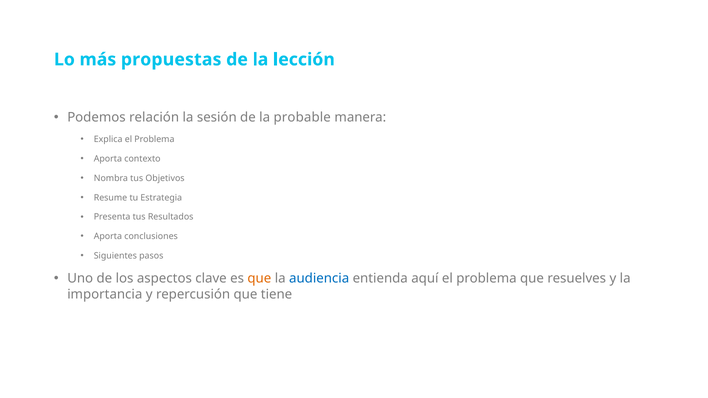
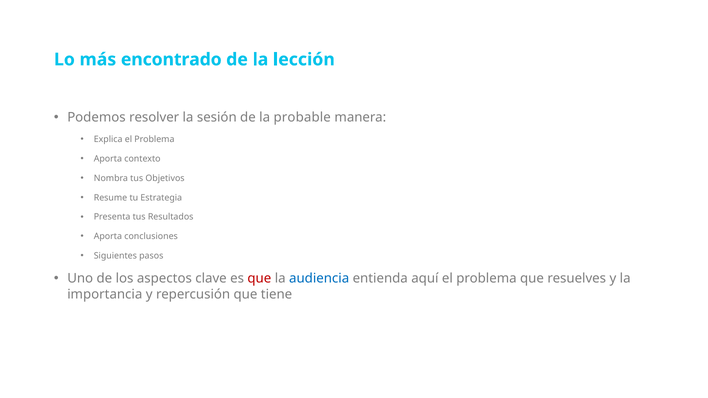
propuestas: propuestas -> encontrado
relación: relación -> resolver
que at (259, 279) colour: orange -> red
